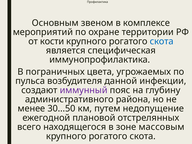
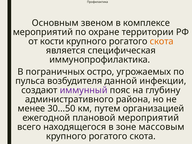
скота at (162, 41) colour: blue -> orange
цвета: цвета -> остро
недопущение: недопущение -> организацией
плановой отстрелянных: отстрелянных -> мероприятий
